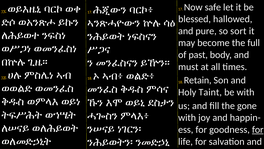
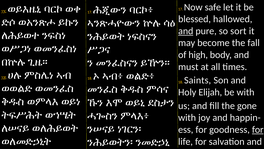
and at (186, 31) underline: none -> present
full: full -> fall
past: past -> high
Retain: Retain -> Saints
Taint: Taint -> Elijah
